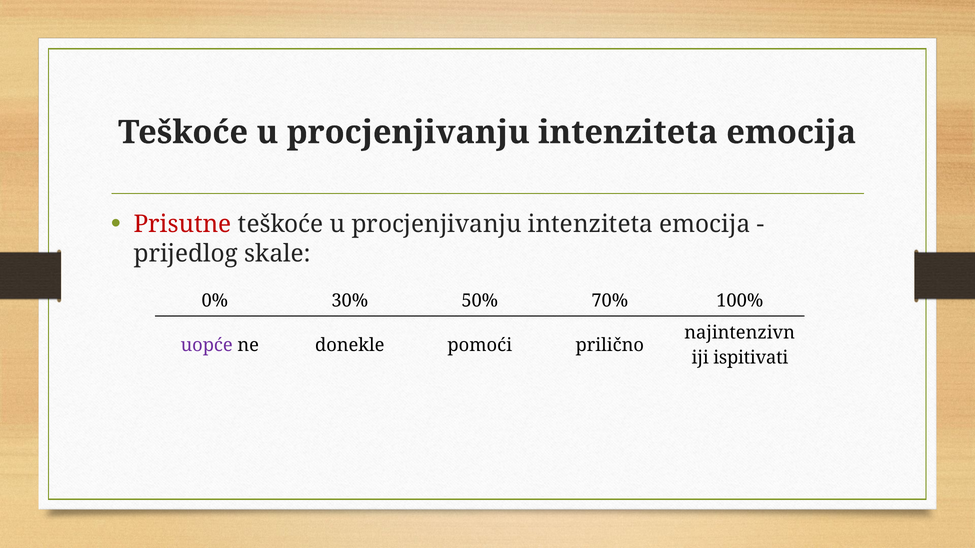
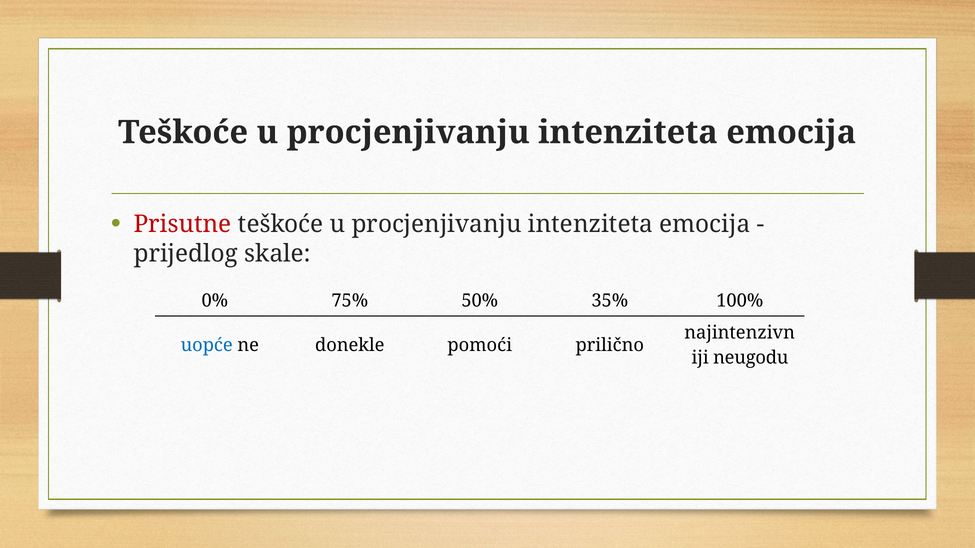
30%: 30% -> 75%
70%: 70% -> 35%
uopće colour: purple -> blue
ispitivati: ispitivati -> neugodu
